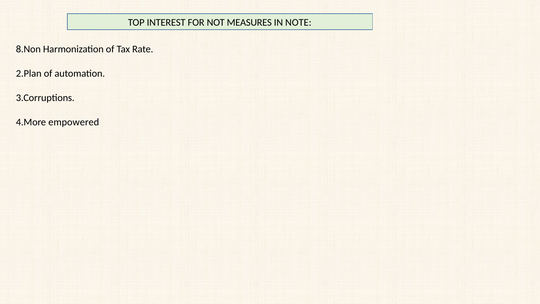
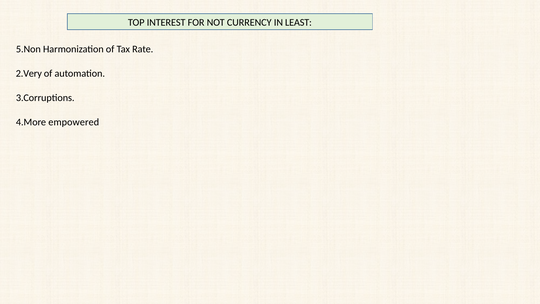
MEASURES: MEASURES -> CURRENCY
NOTE: NOTE -> LEAST
8.Non: 8.Non -> 5.Non
2.Plan: 2.Plan -> 2.Very
